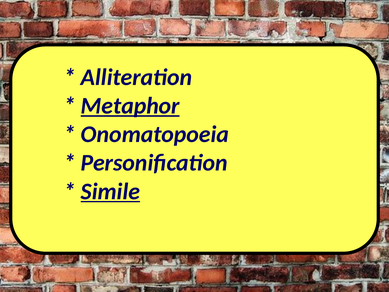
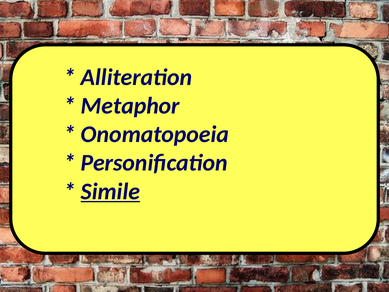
Metaphor underline: present -> none
